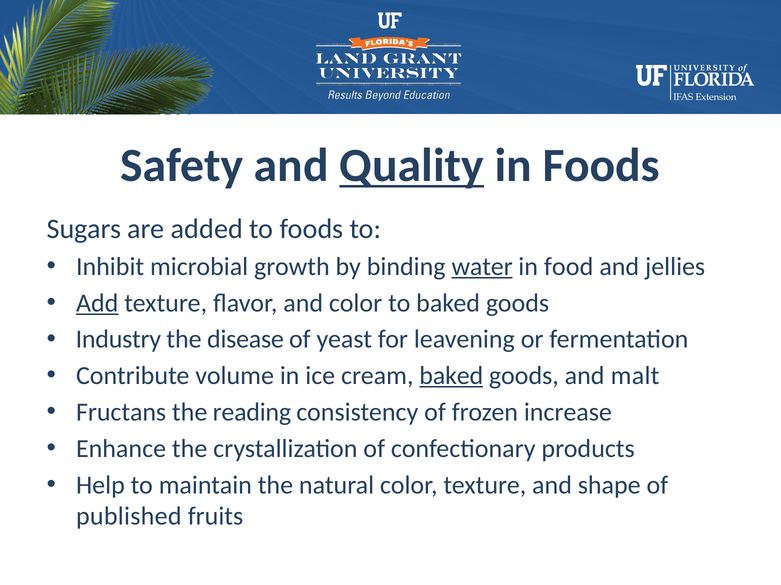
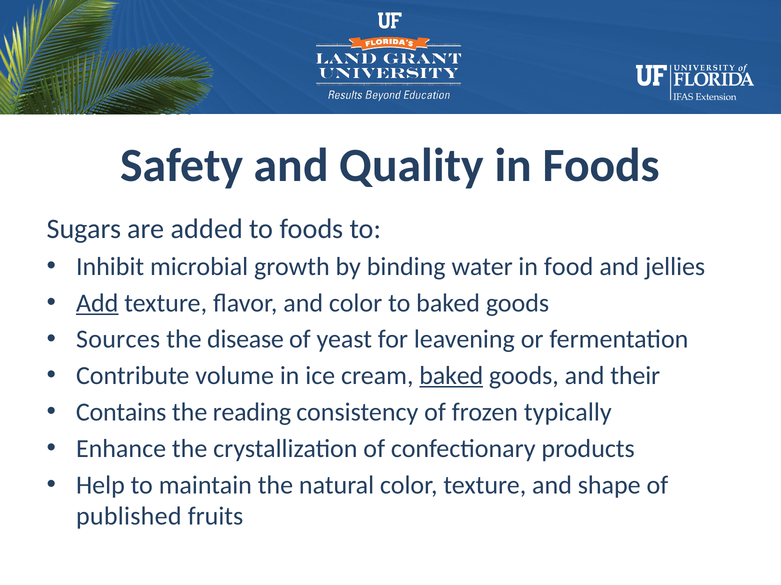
Quality underline: present -> none
water underline: present -> none
Industry: Industry -> Sources
malt: malt -> their
Fructans: Fructans -> Contains
increase: increase -> typically
